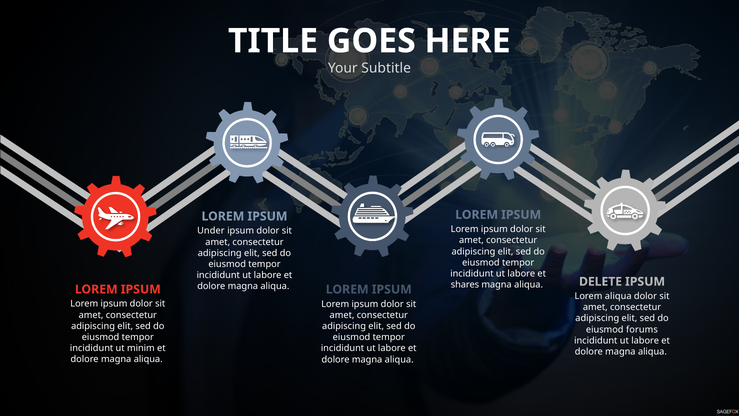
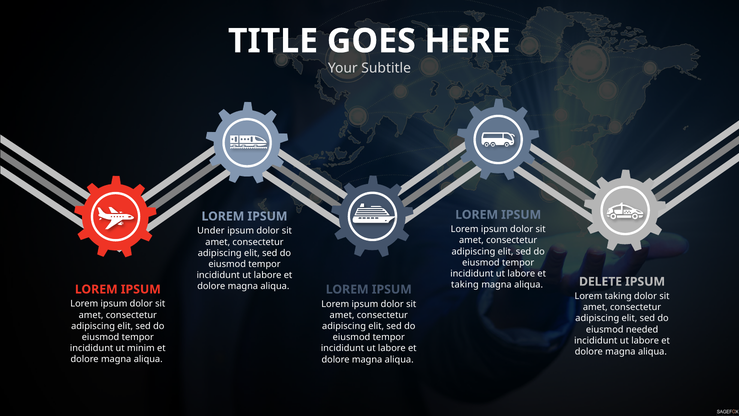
shares at (465, 285): shares -> taking
Lorem aliqua: aliqua -> taking
forums: forums -> needed
